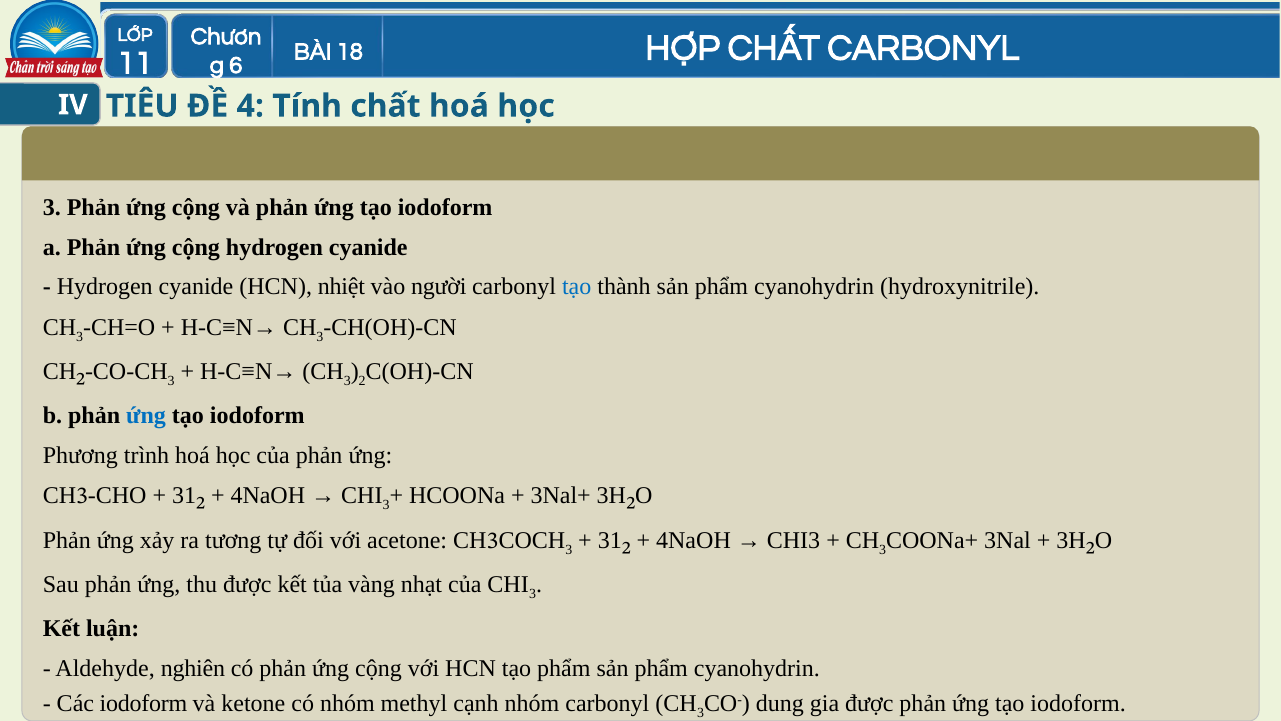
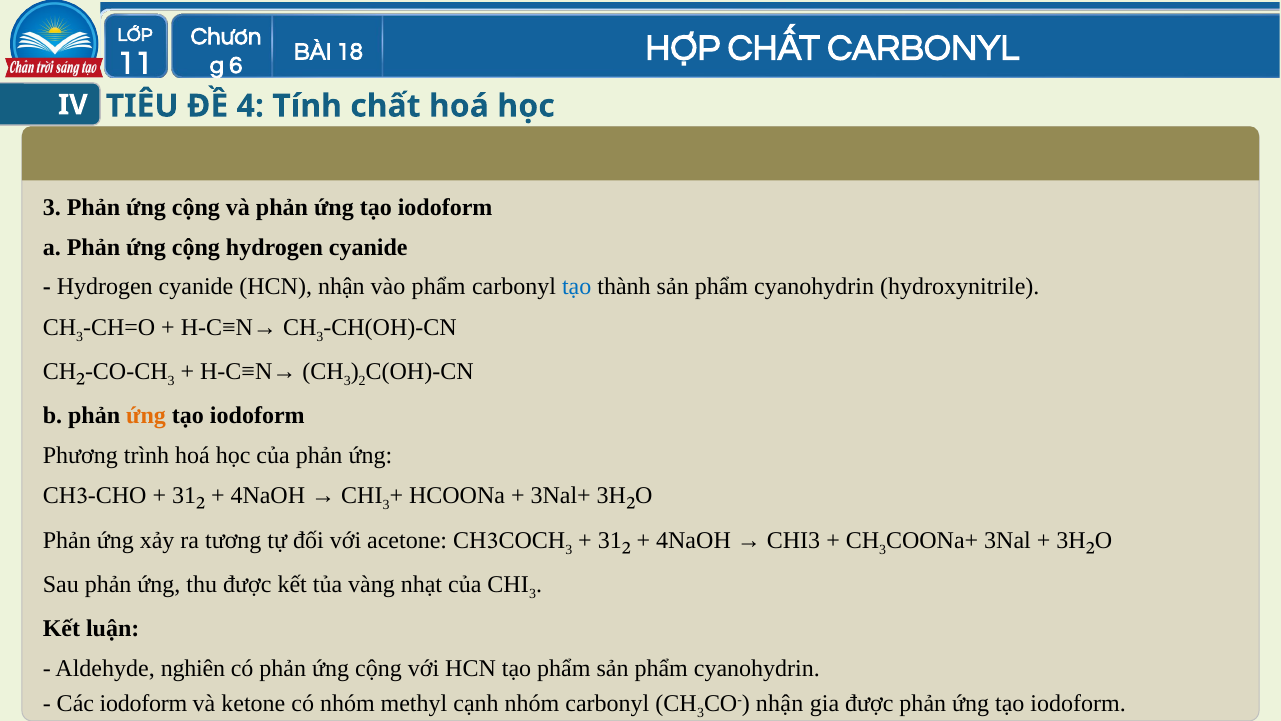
HCN nhiệt: nhiệt -> nhận
vào người: người -> phẩm
ứng at (146, 415) colour: blue -> orange
dung at (780, 704): dung -> nhận
